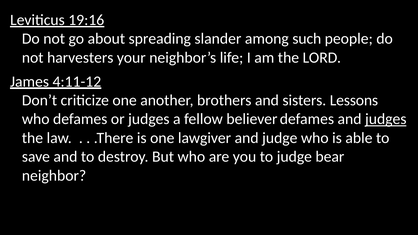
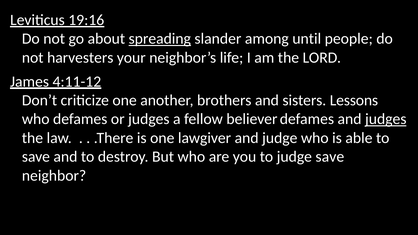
spreading underline: none -> present
such: such -> until
judge bear: bear -> save
